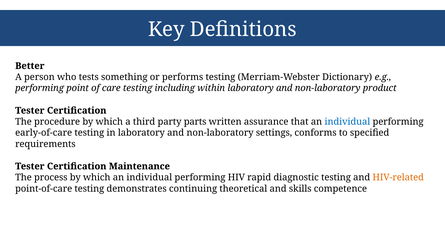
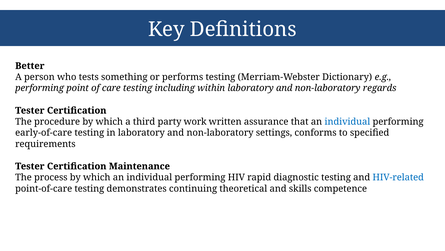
product: product -> regards
parts: parts -> work
HIV-related colour: orange -> blue
